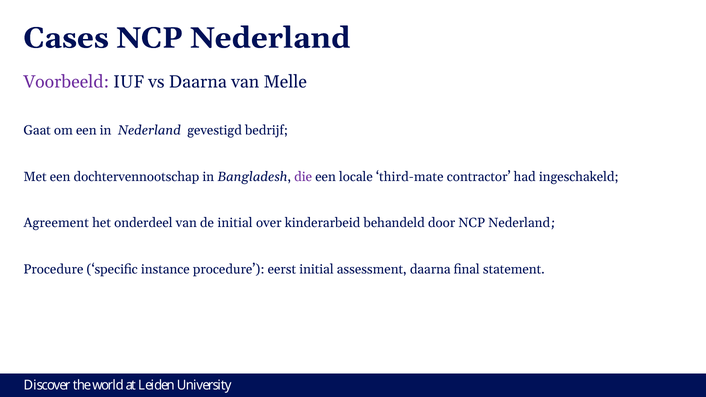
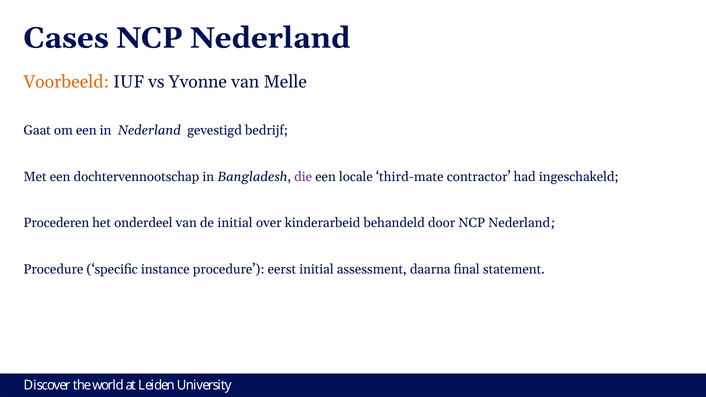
Voorbeeld colour: purple -> orange
vs Daarna: Daarna -> Yvonne
Agreement: Agreement -> Procederen
